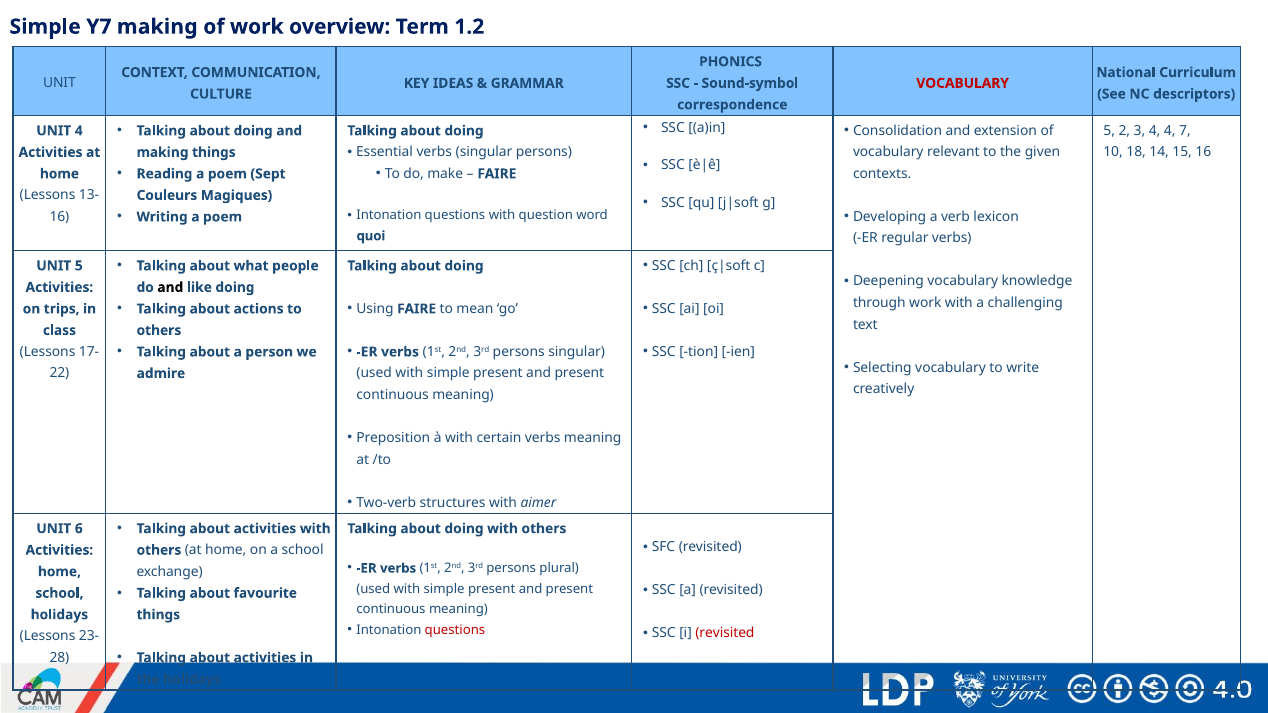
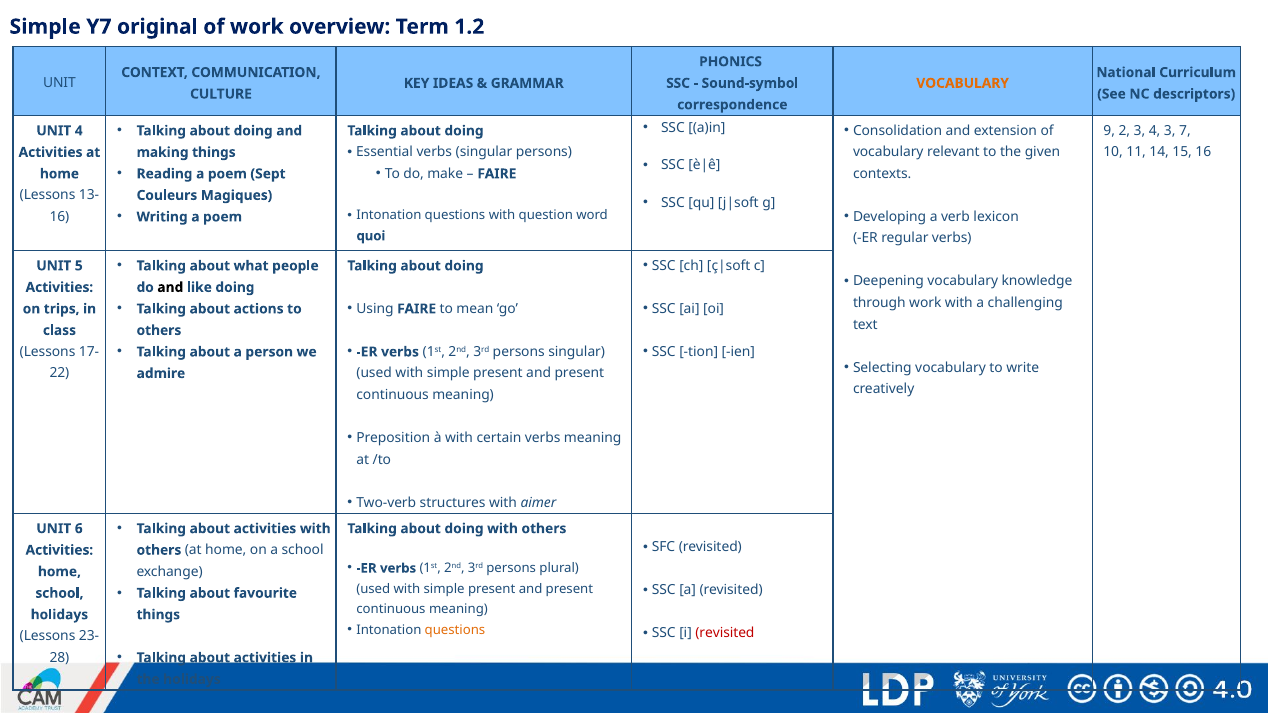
Y7 making: making -> original
VOCABULARY at (963, 83) colour: red -> orange
5 at (1109, 131): 5 -> 9
4 4: 4 -> 3
18: 18 -> 11
questions at (455, 630) colour: red -> orange
